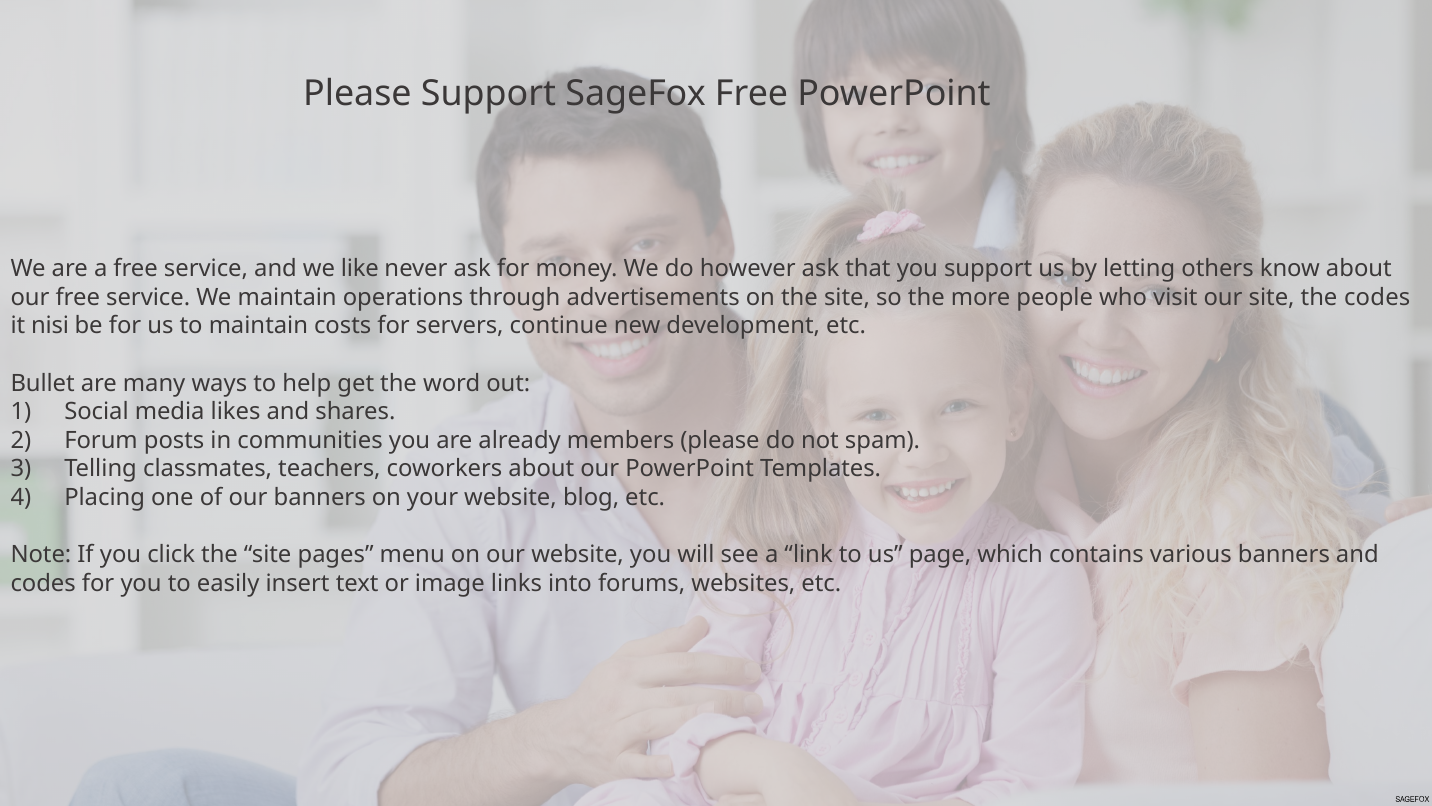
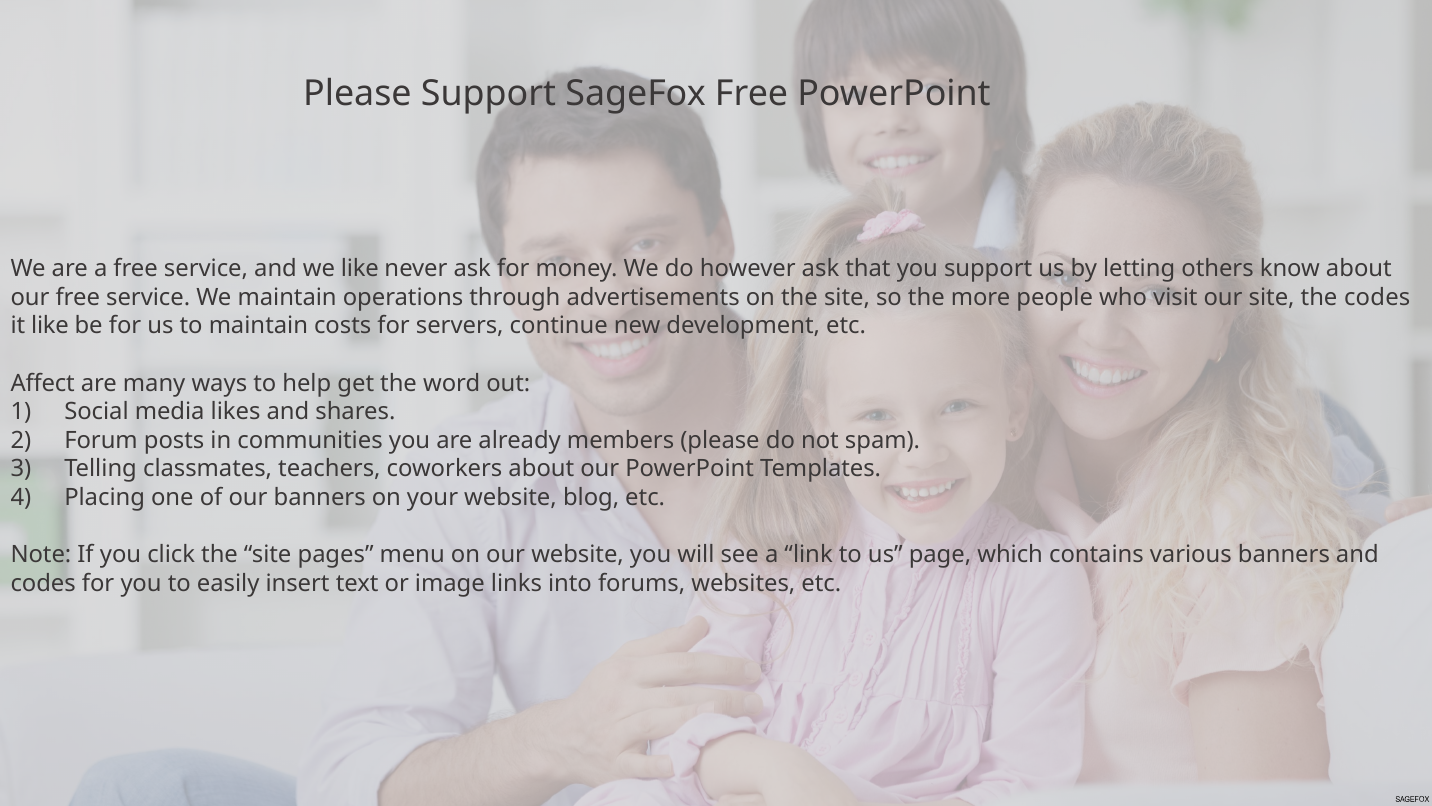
it nisi: nisi -> like
Bullet: Bullet -> Affect
